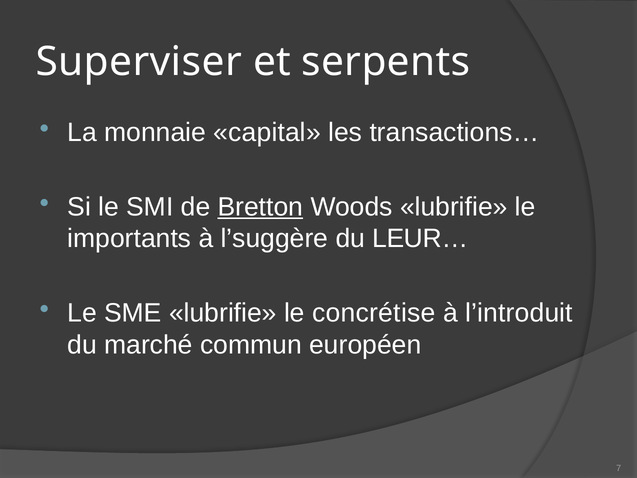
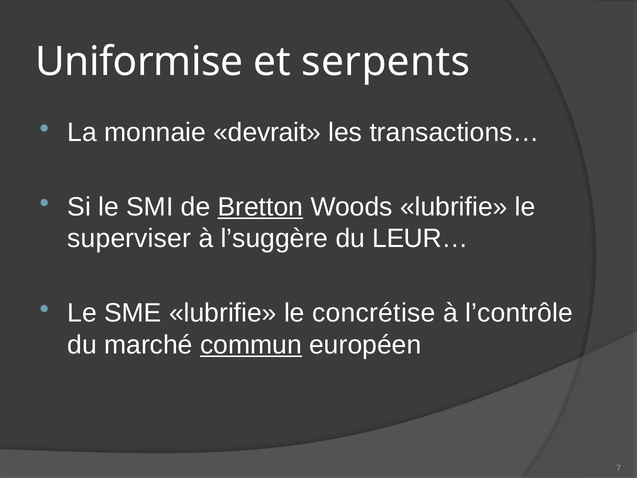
Superviser: Superviser -> Uniformise
capital: capital -> devrait
importants: importants -> superviser
l’introduit: l’introduit -> l’contrôle
commun underline: none -> present
